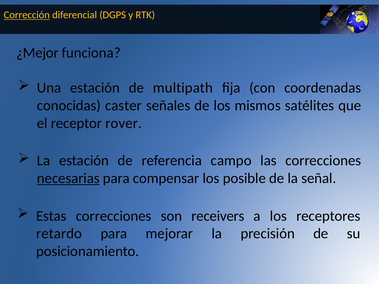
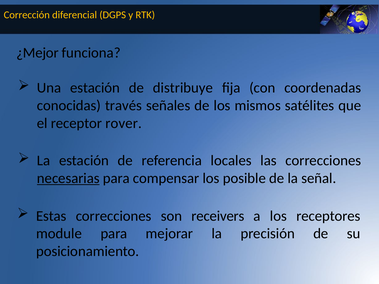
Corrección underline: present -> none
multipath: multipath -> distribuye
caster: caster -> través
campo: campo -> locales
retardo: retardo -> module
